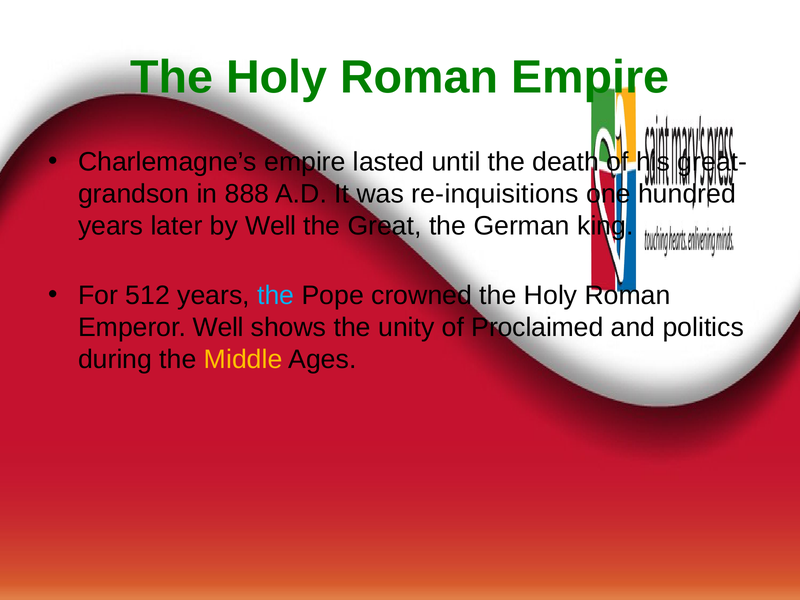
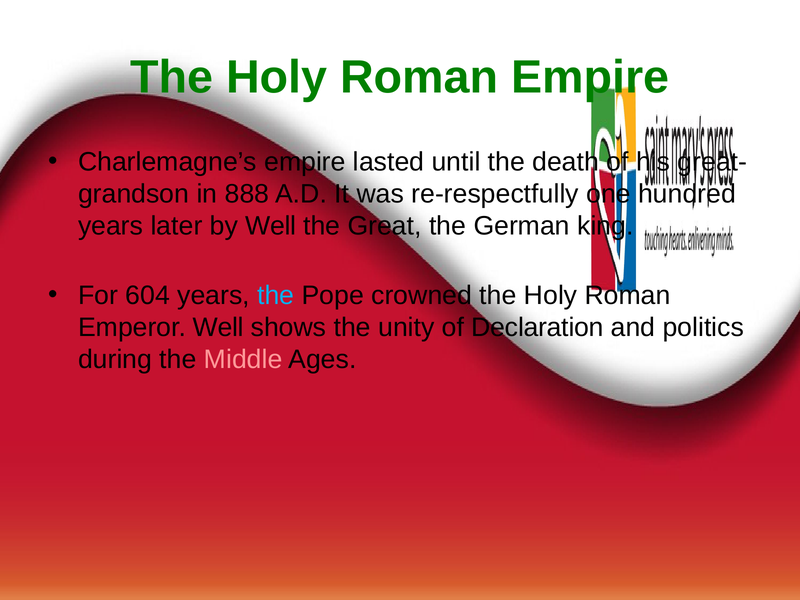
re-inquisitions: re-inquisitions -> re-respectfully
512: 512 -> 604
Proclaimed: Proclaimed -> Declaration
Middle colour: yellow -> pink
